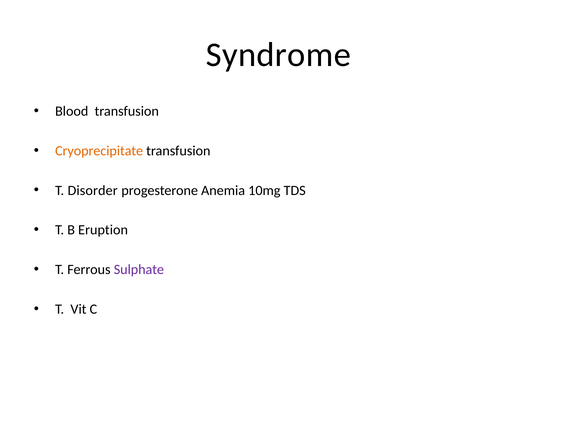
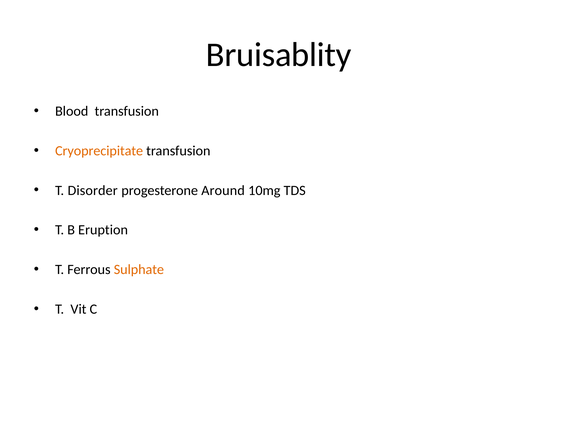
Syndrome: Syndrome -> Bruisablity
Anemia: Anemia -> Around
Sulphate colour: purple -> orange
